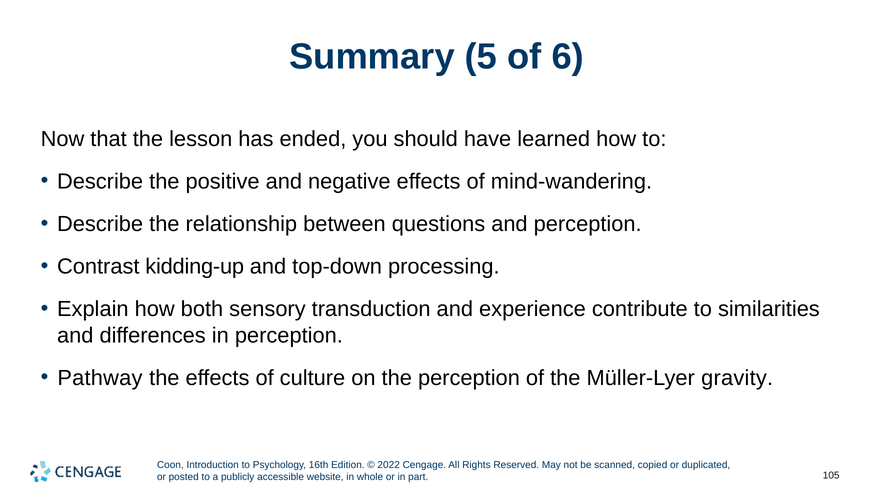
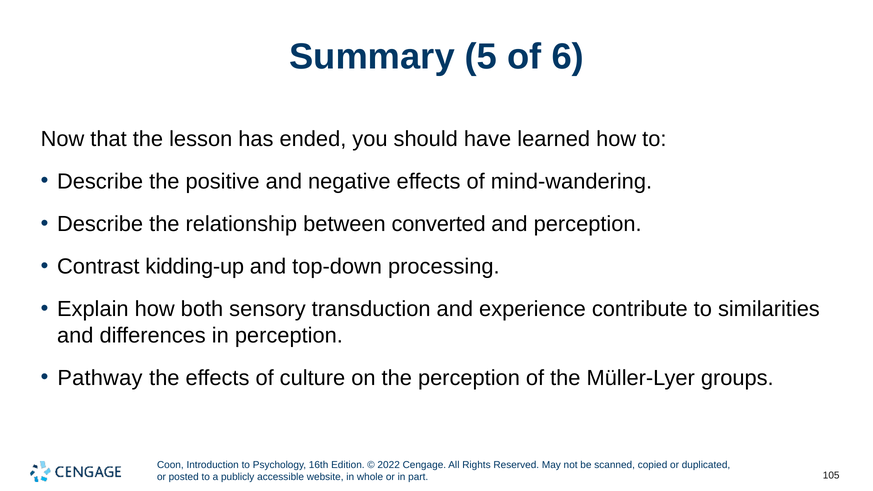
questions: questions -> converted
gravity: gravity -> groups
